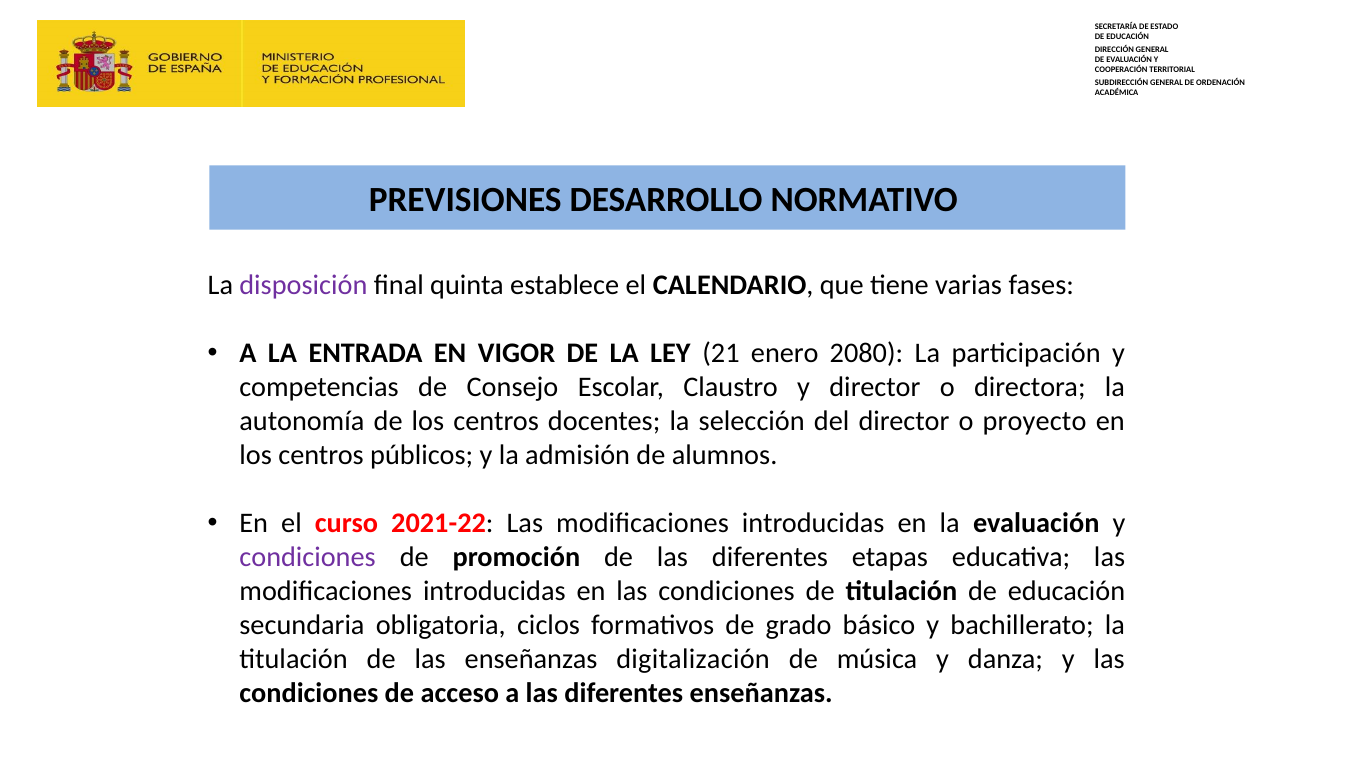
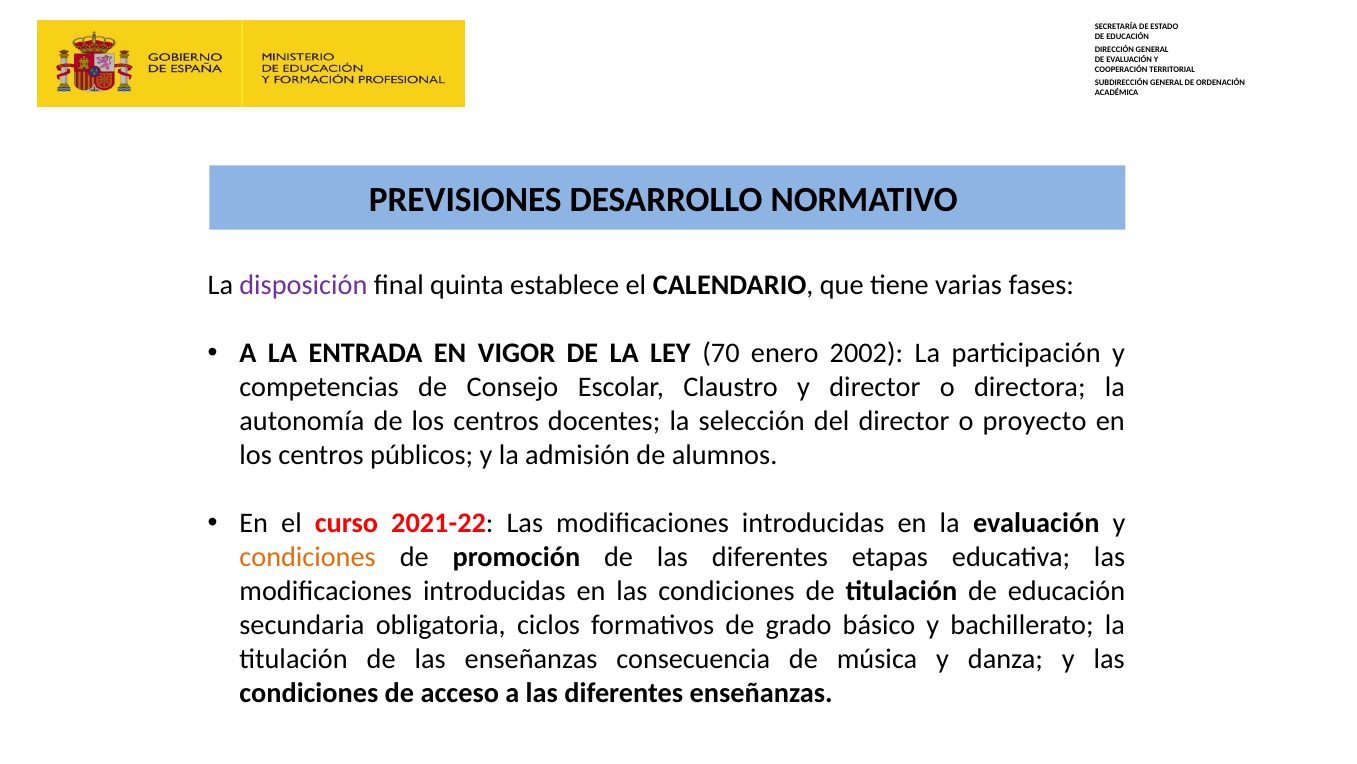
21: 21 -> 70
2080: 2080 -> 2002
condiciones at (308, 557) colour: purple -> orange
digitalización: digitalización -> consecuencia
